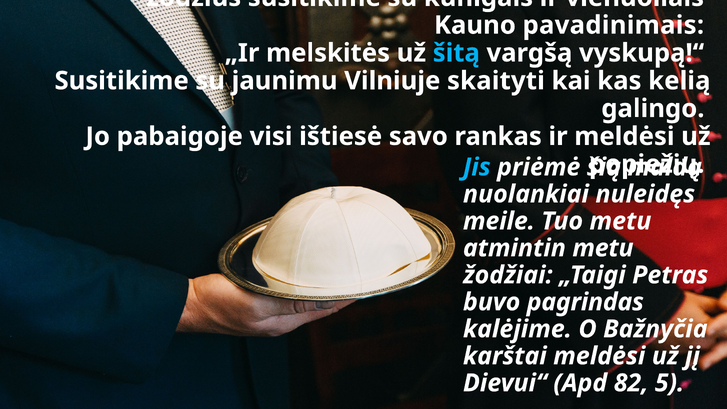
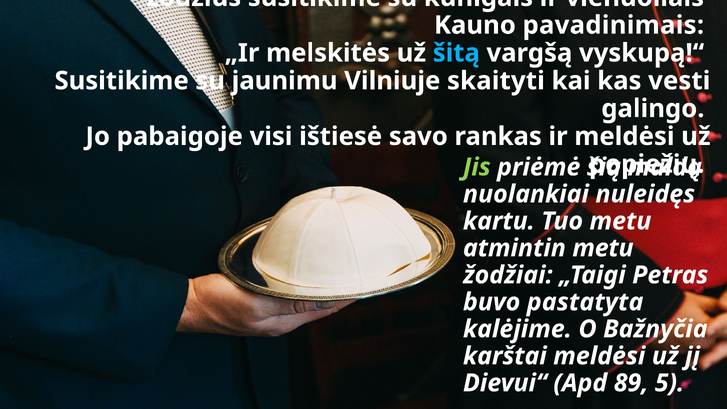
kelią: kelią -> vesti
Jis colour: light blue -> light green
meile: meile -> kartu
pagrindas: pagrindas -> pastatyta
82: 82 -> 89
